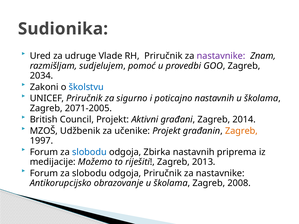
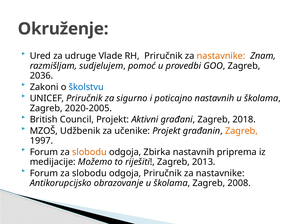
Sudionika: Sudionika -> Okruženje
nastavnike at (221, 56) colour: purple -> orange
2034: 2034 -> 2036
2071-2005: 2071-2005 -> 2020-2005
2014: 2014 -> 2018
slobodu at (89, 152) colour: blue -> orange
